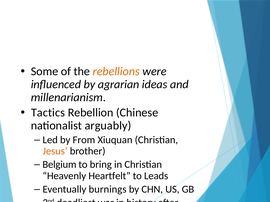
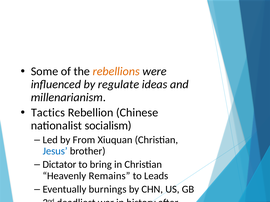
agrarian: agrarian -> regulate
arguably: arguably -> socialism
Jesus colour: orange -> blue
Belgium: Belgium -> Dictator
Heartfelt: Heartfelt -> Remains
